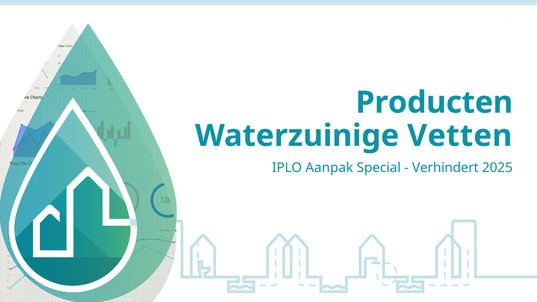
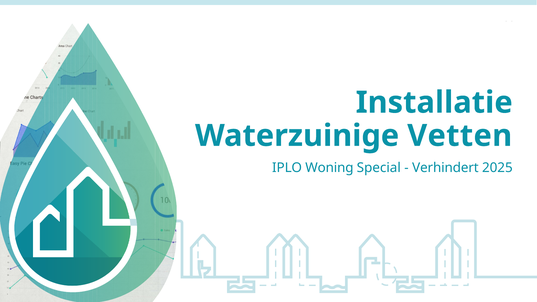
Producten: Producten -> Installatie
Aanpak: Aanpak -> Woning
